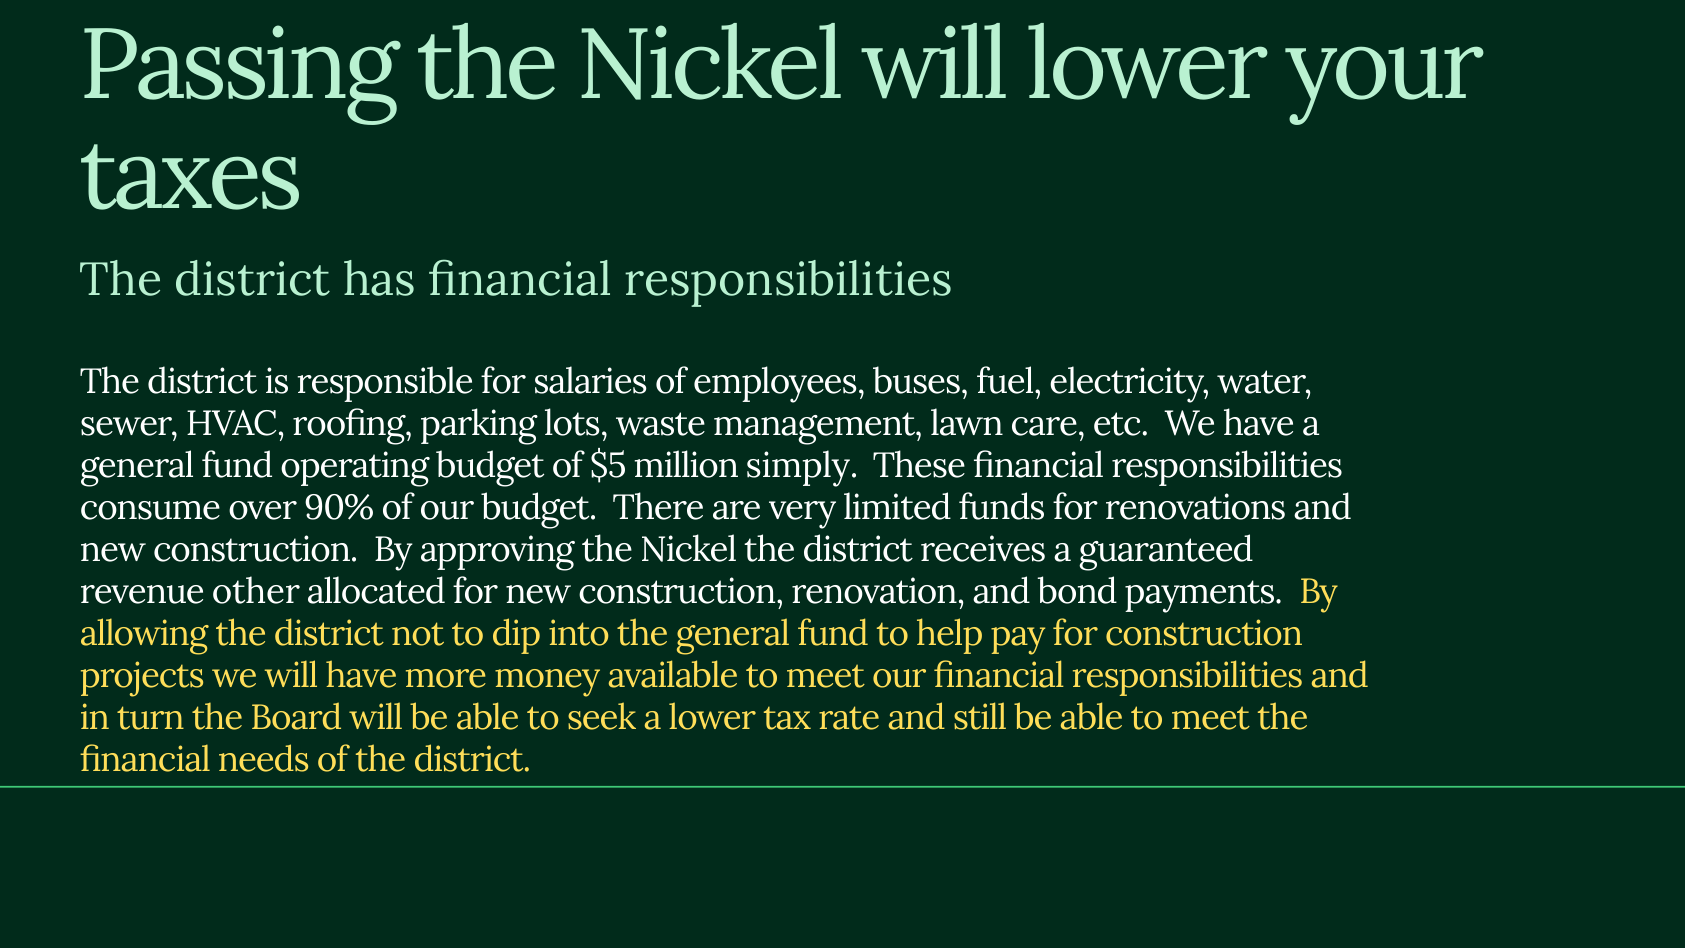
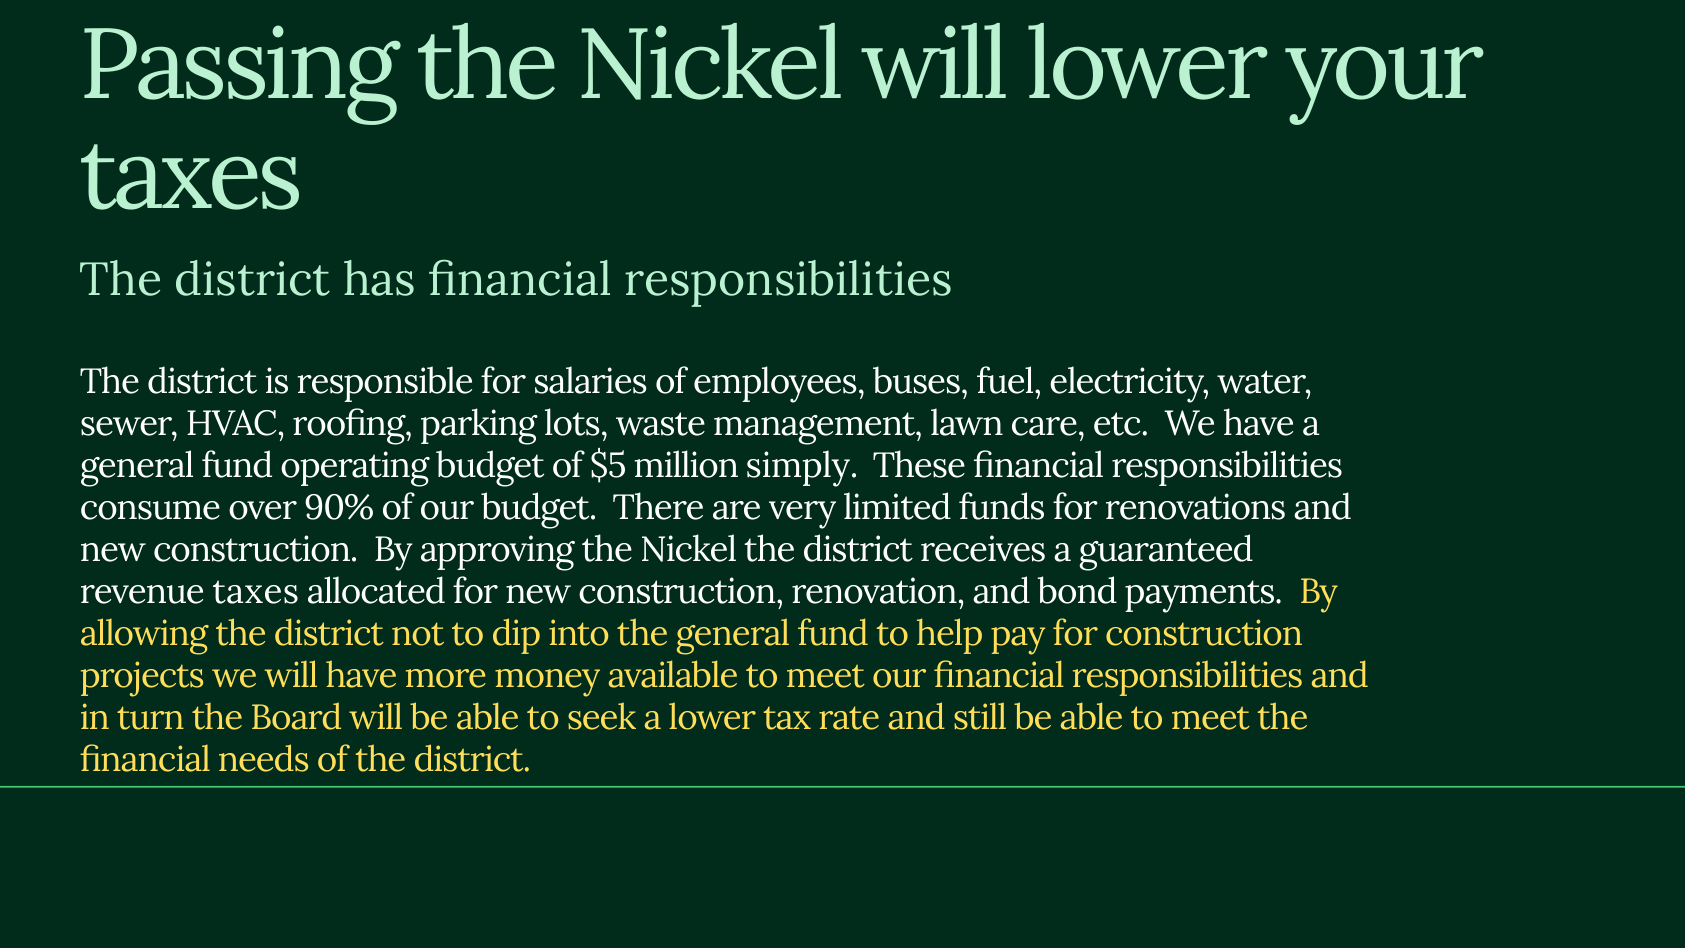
revenue other: other -> taxes
